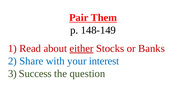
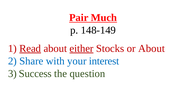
Them: Them -> Much
Read underline: none -> present
or Banks: Banks -> About
